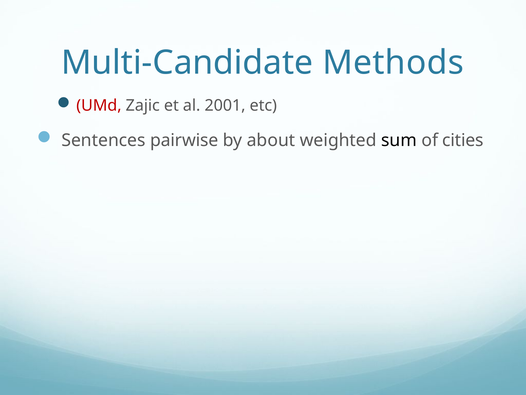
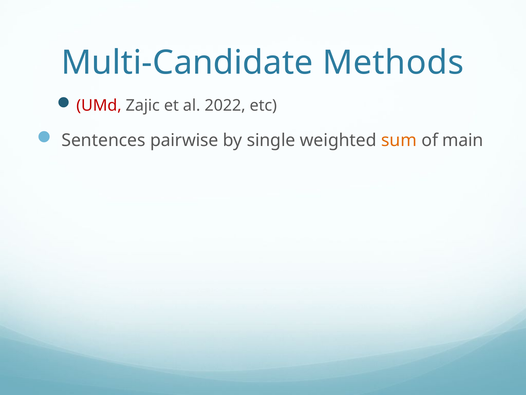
2001: 2001 -> 2022
about: about -> single
sum colour: black -> orange
cities: cities -> main
